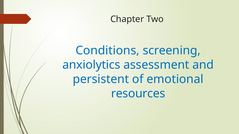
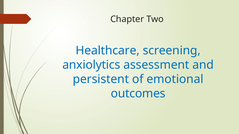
Conditions: Conditions -> Healthcare
resources: resources -> outcomes
